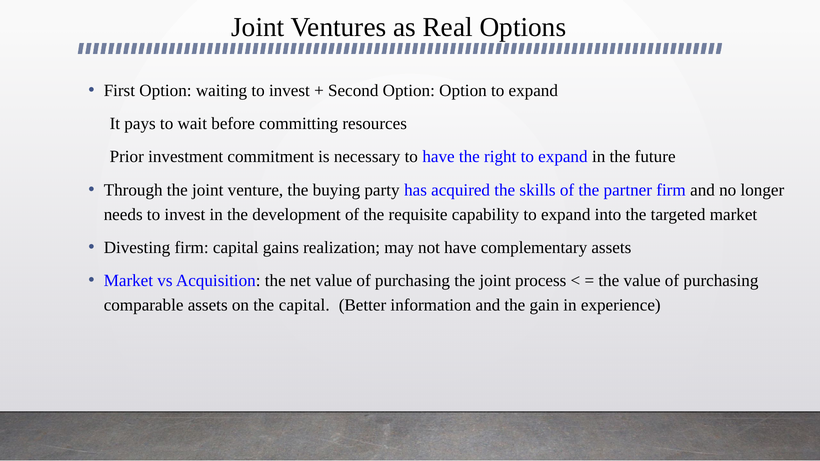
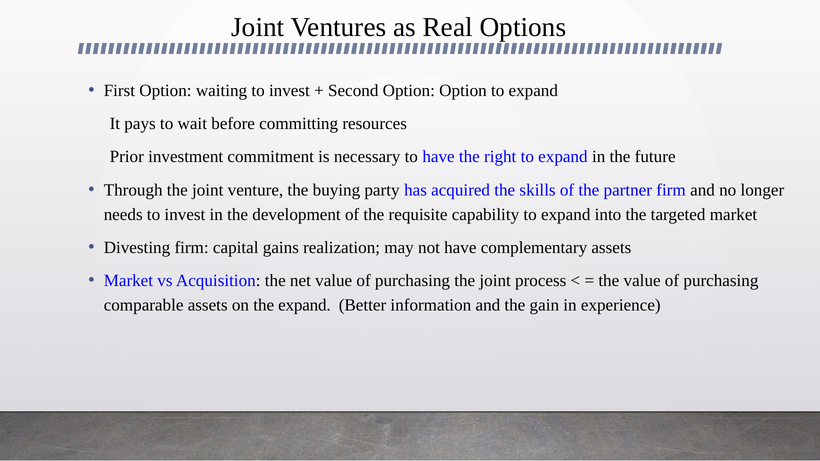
the capital: capital -> expand
